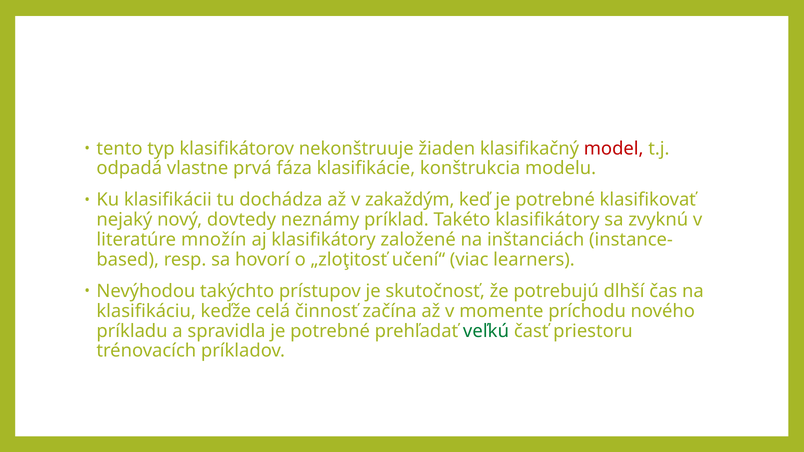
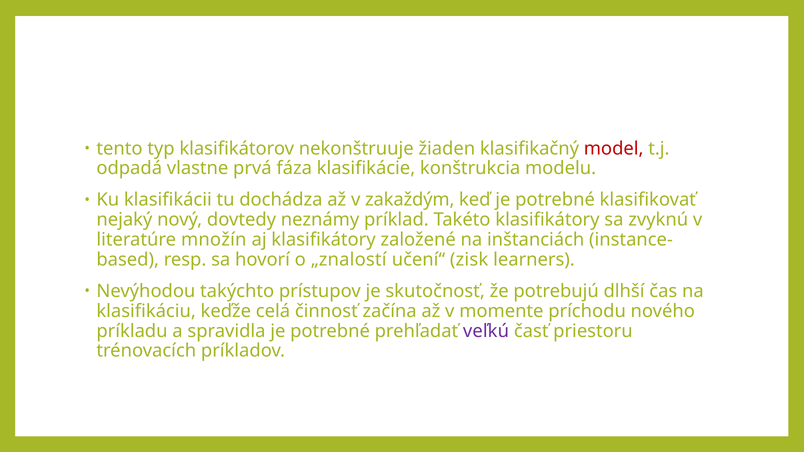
„zloţitosť: „zloţitosť -> „znalostí
viac: viac -> zisk
veľkú colour: green -> purple
